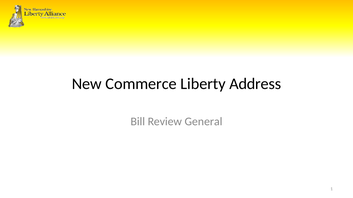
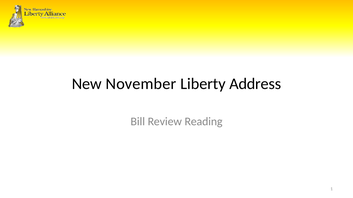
Commerce: Commerce -> November
General: General -> Reading
